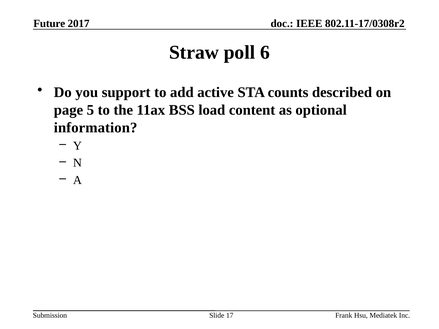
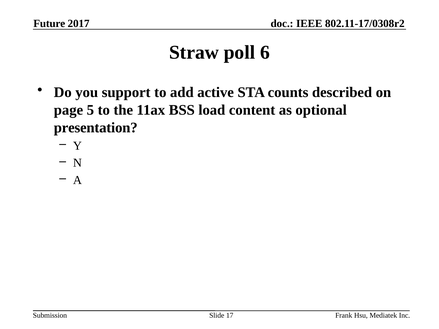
information: information -> presentation
